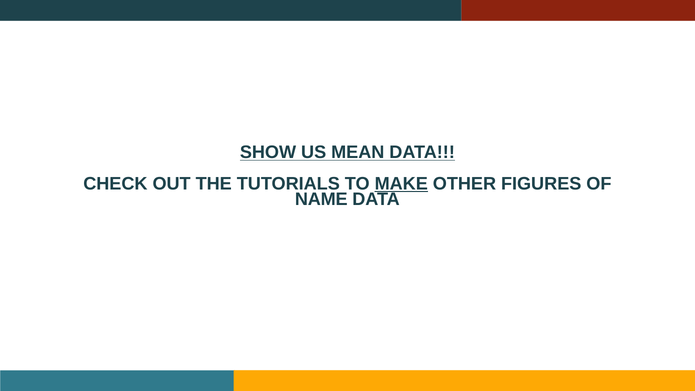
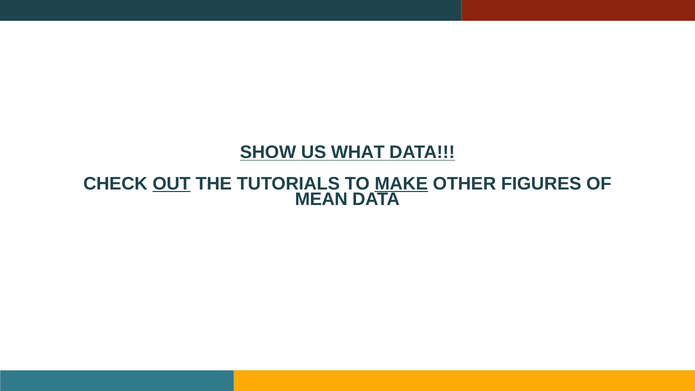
MEAN: MEAN -> WHAT
OUT underline: none -> present
NAME: NAME -> MEAN
